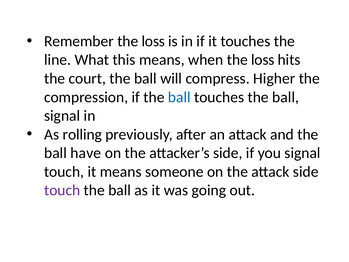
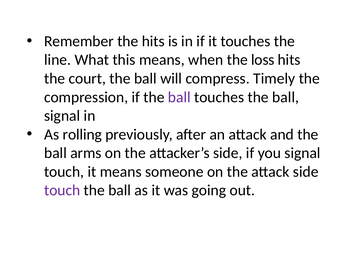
Remember the loss: loss -> hits
Higher: Higher -> Timely
ball at (179, 97) colour: blue -> purple
have: have -> arms
